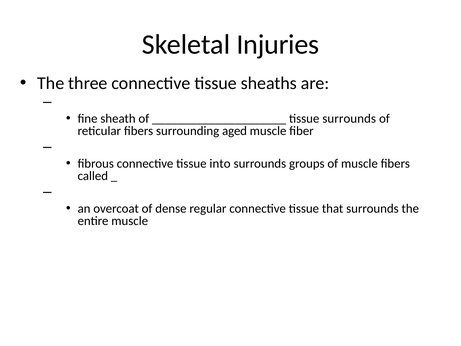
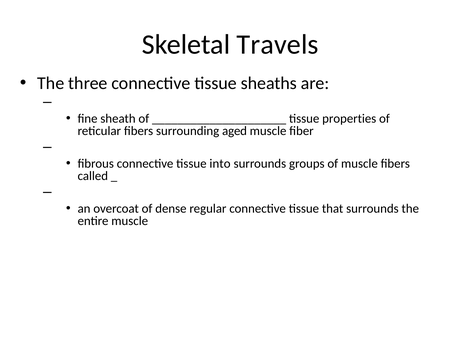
Injuries: Injuries -> Travels
tissue surrounds: surrounds -> properties
